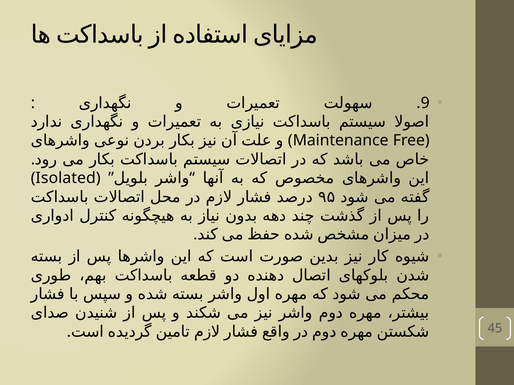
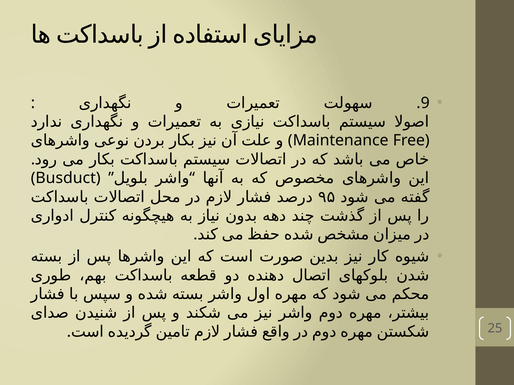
Isolated: Isolated -> Busduct
45: 45 -> 25
